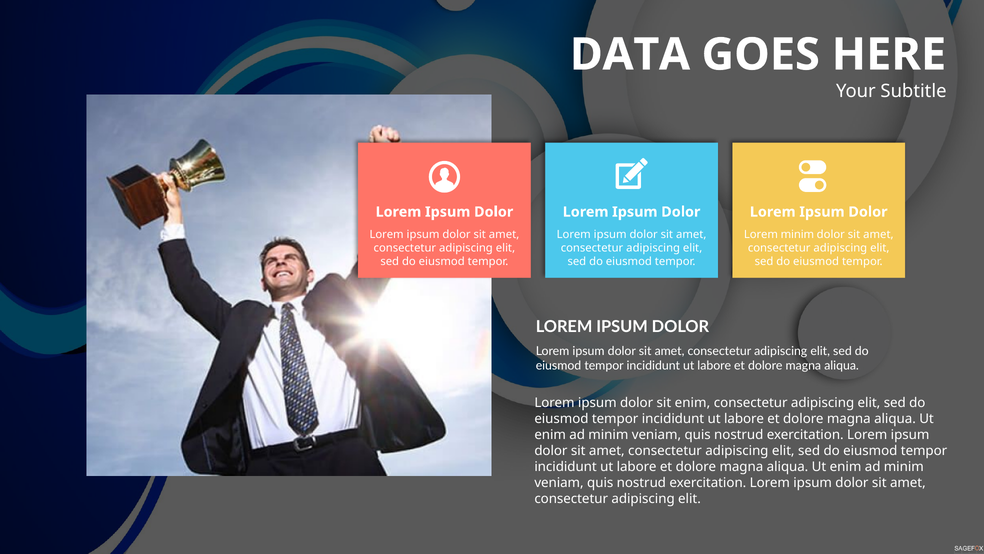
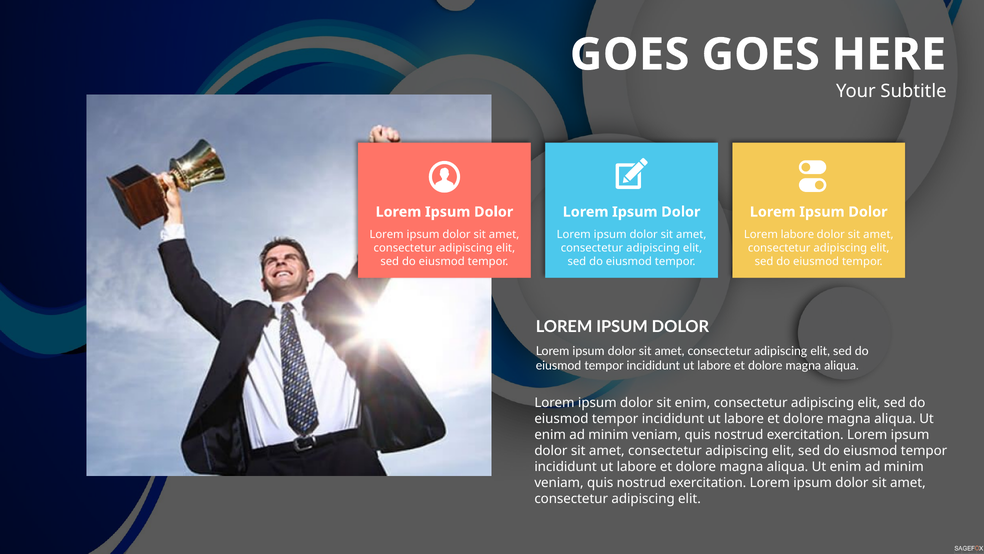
DATA at (630, 55): DATA -> GOES
Lorem minim: minim -> labore
